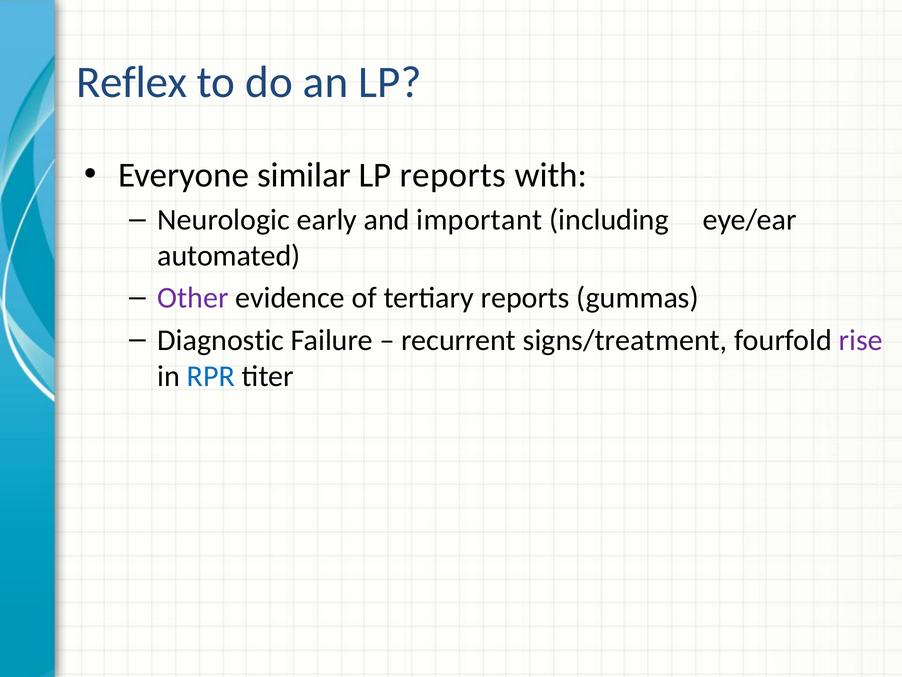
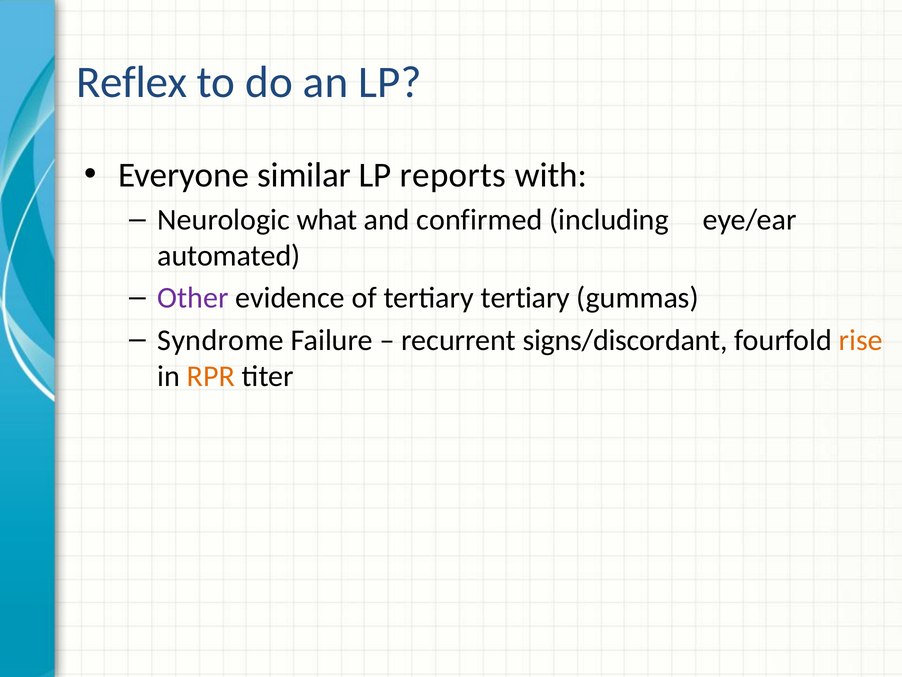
early: early -> what
important: important -> confirmed
tertiary reports: reports -> tertiary
Diagnostic: Diagnostic -> Syndrome
signs/treatment: signs/treatment -> signs/discordant
rise colour: purple -> orange
RPR colour: blue -> orange
